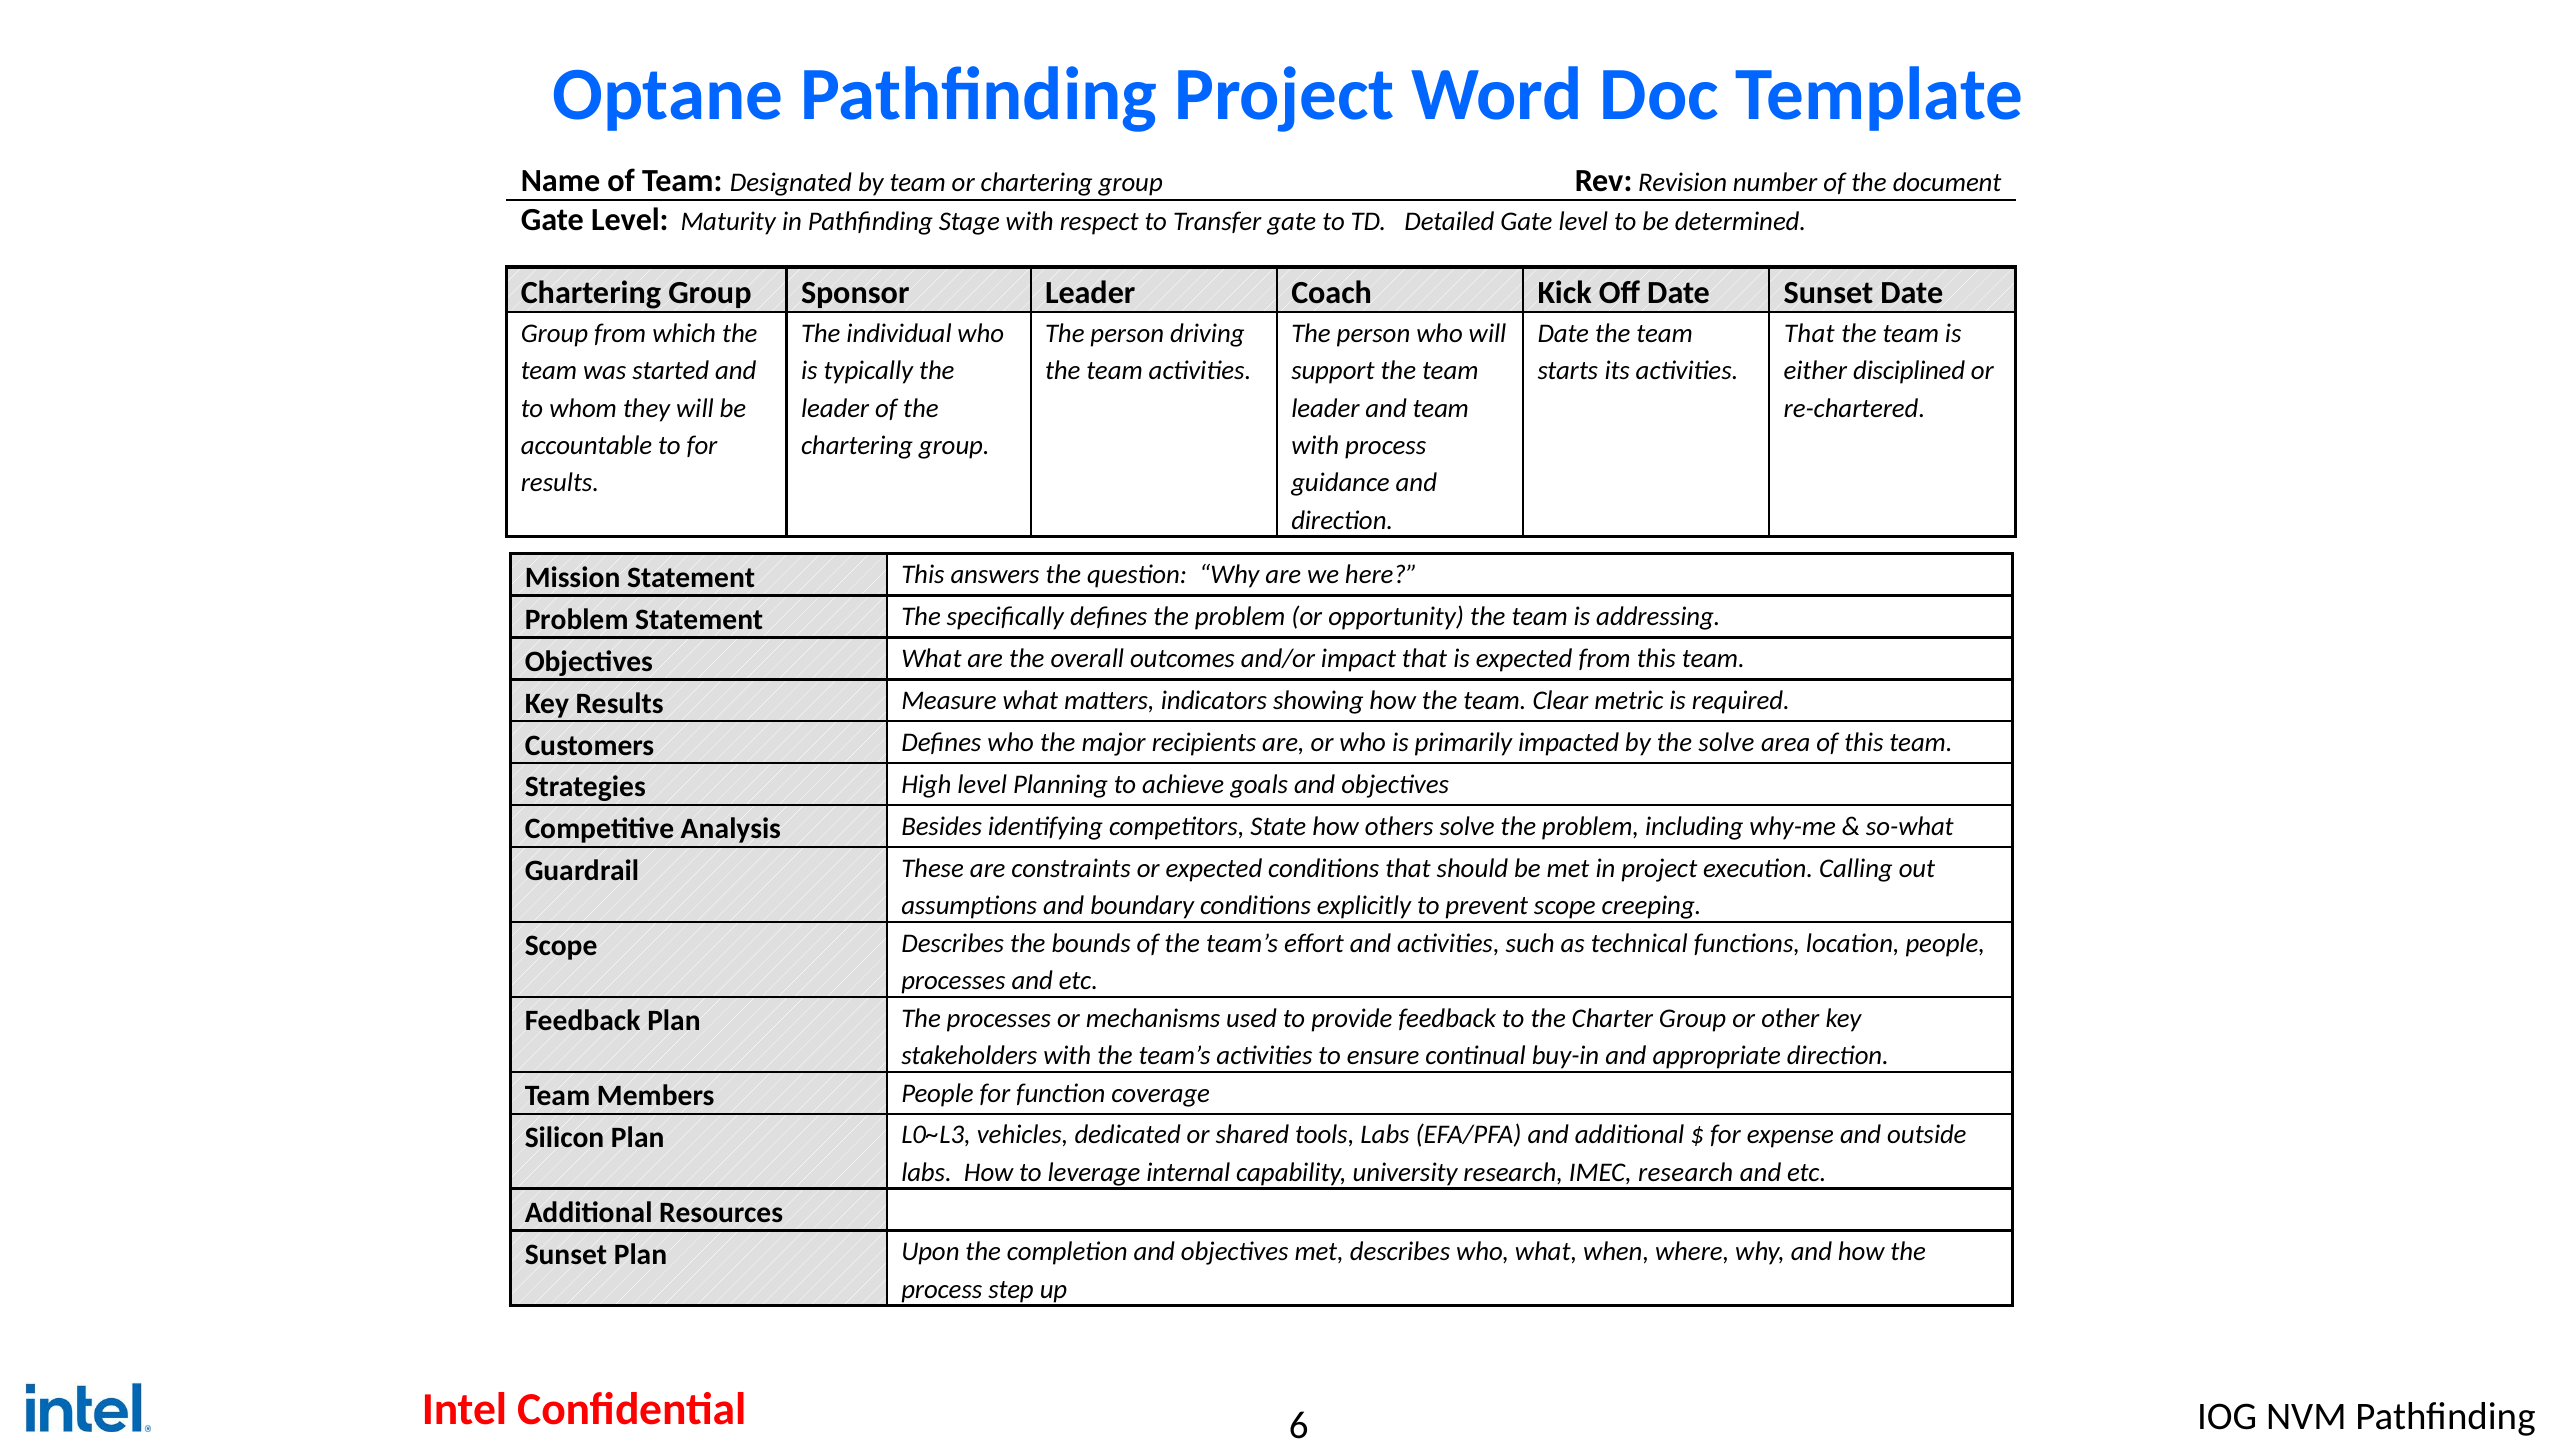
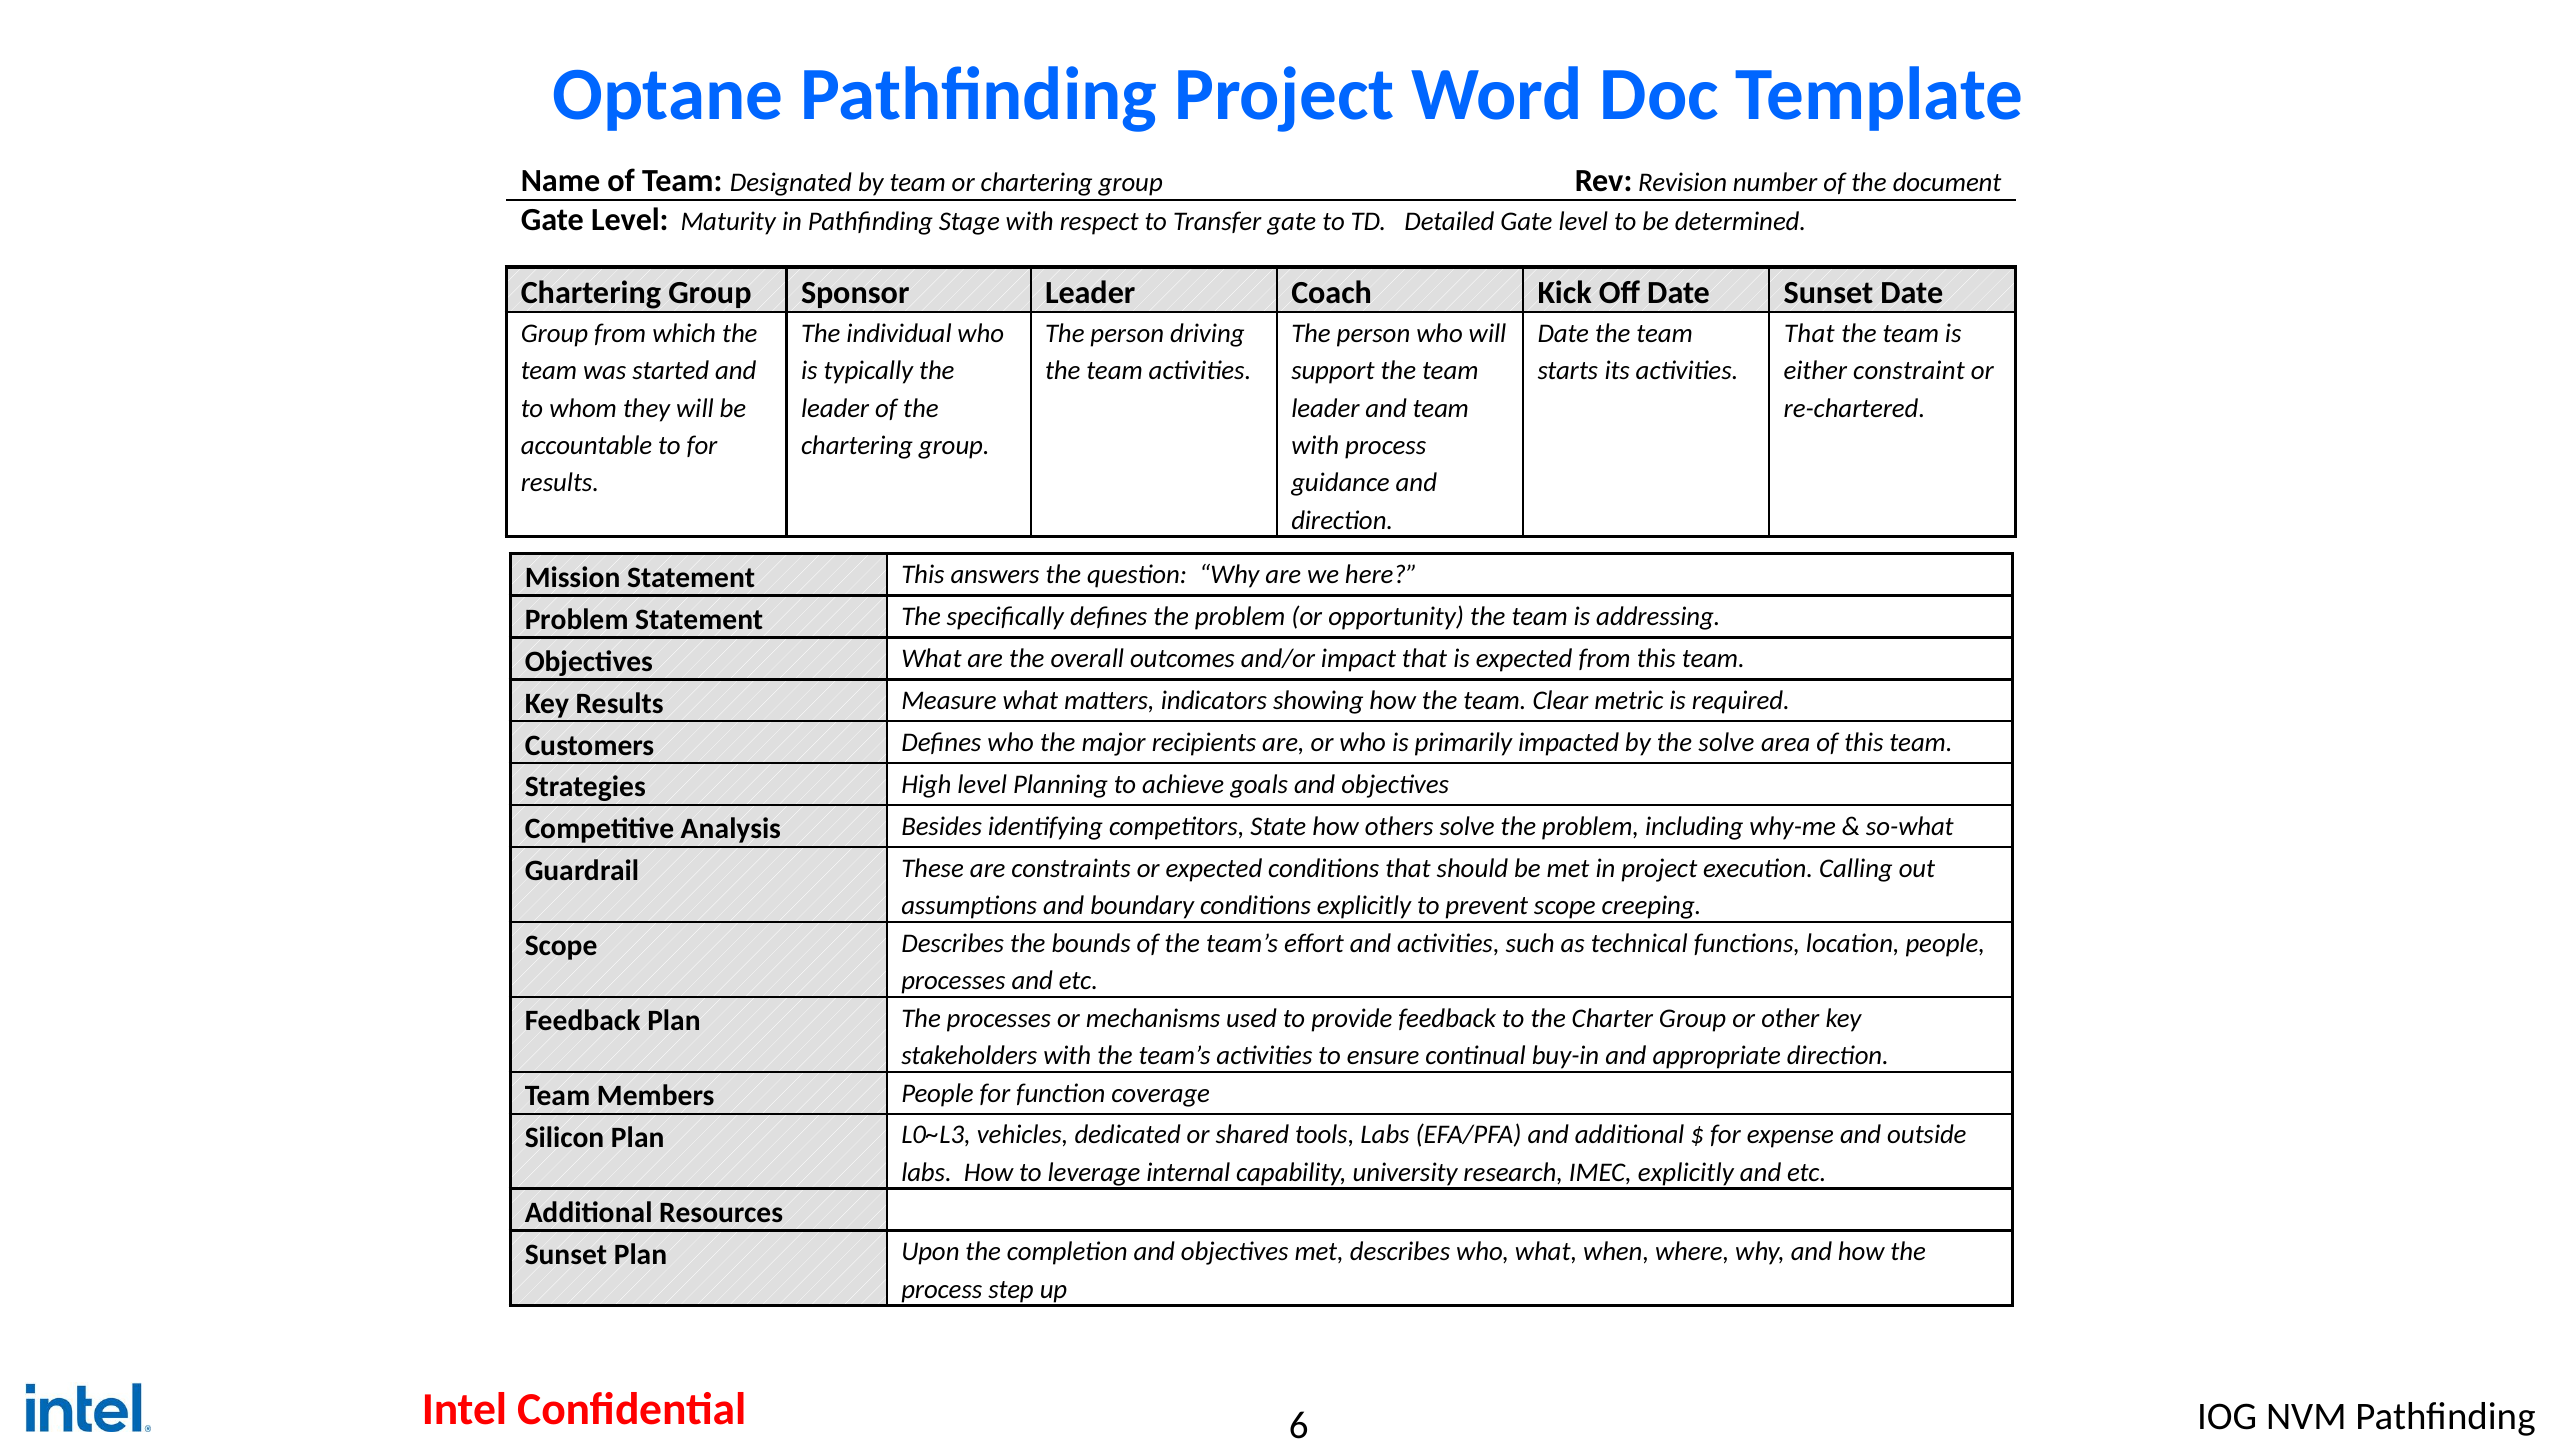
disciplined: disciplined -> constraint
IMEC research: research -> explicitly
